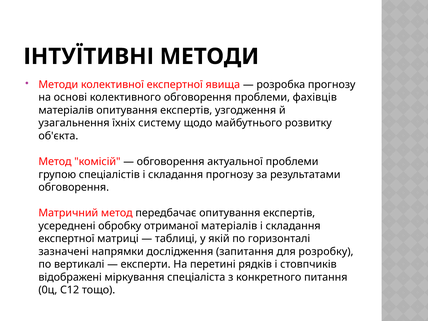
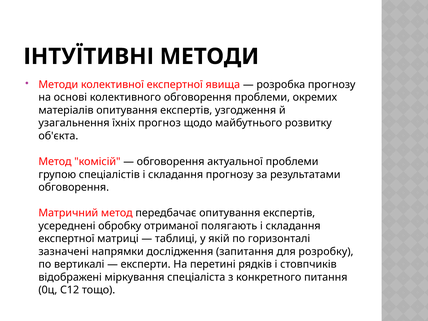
фахівців: фахівців -> окремих
систему: систему -> прогноз
отриманої матеріалів: матеріалів -> полягають
